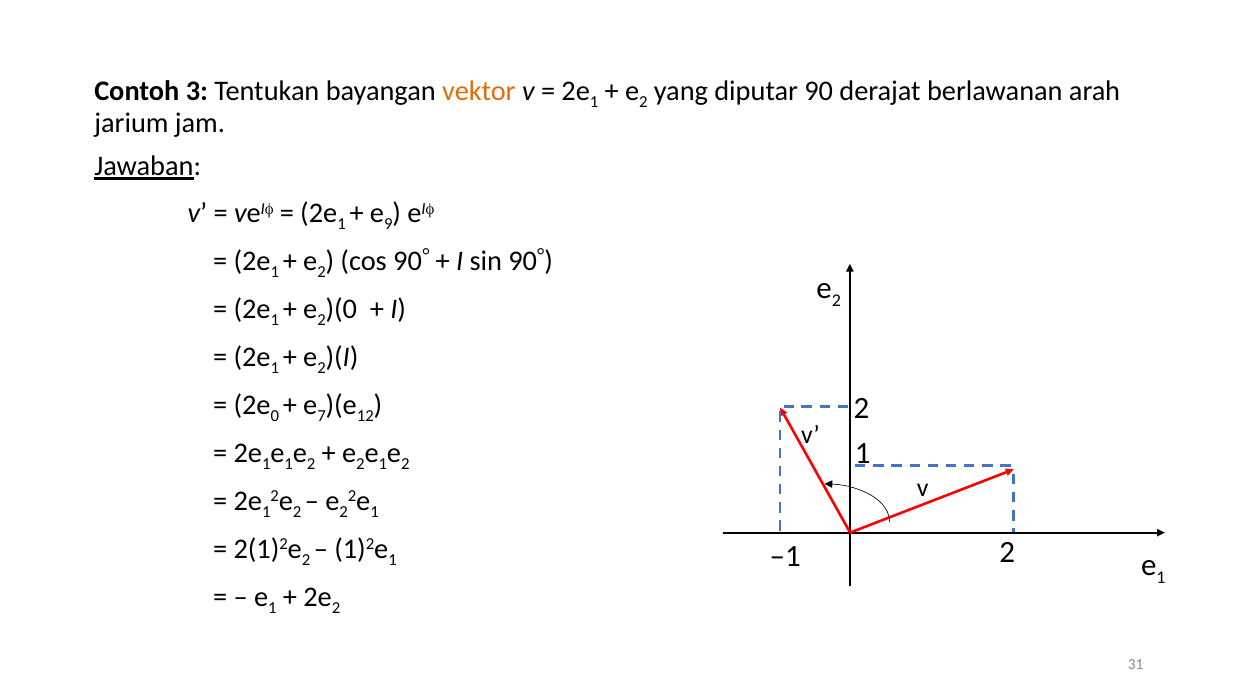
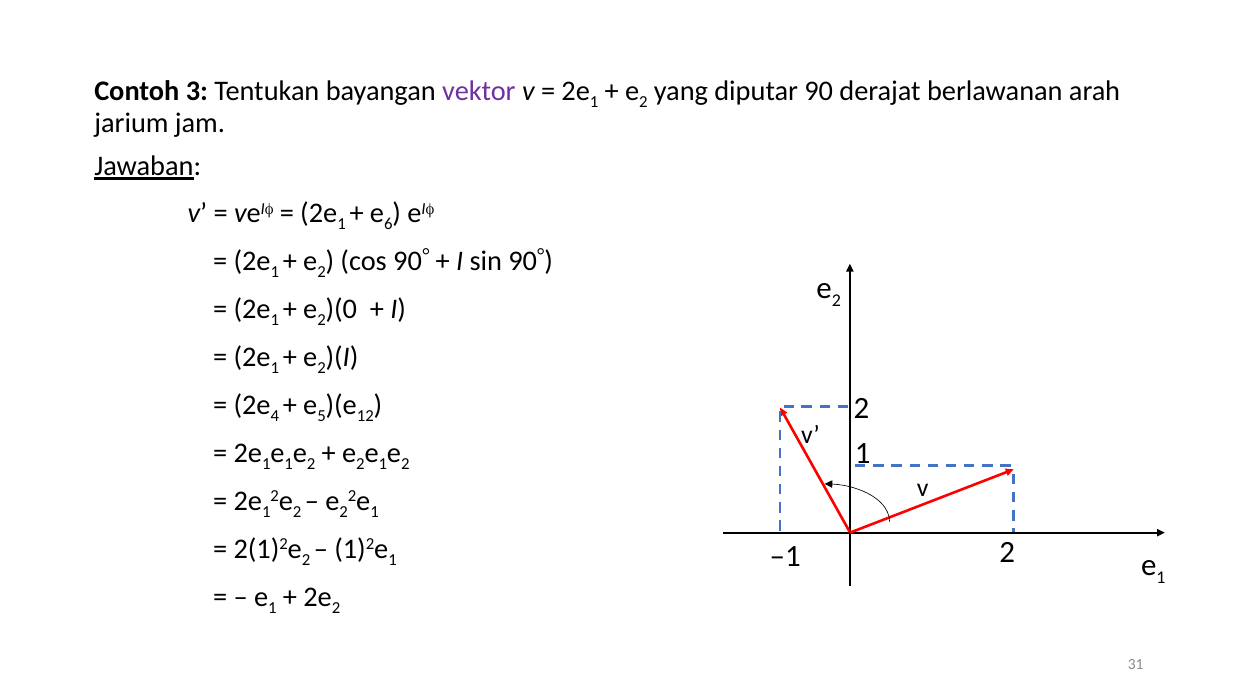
vektor colour: orange -> purple
9: 9 -> 6
0: 0 -> 4
7: 7 -> 5
